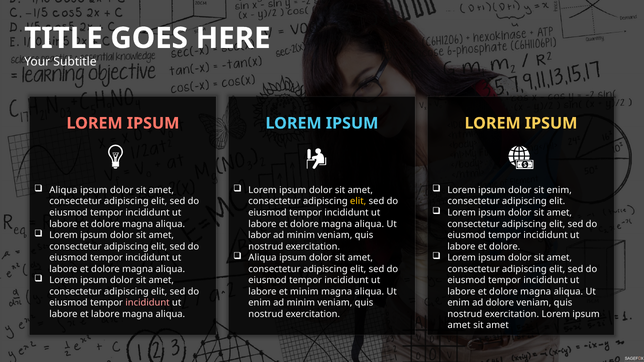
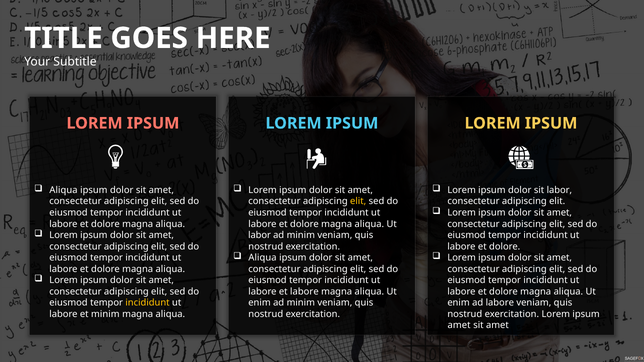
sit enim: enim -> labor
et minim: minim -> labore
incididunt at (148, 303) colour: pink -> yellow
ad dolore: dolore -> labore
et labore: labore -> minim
